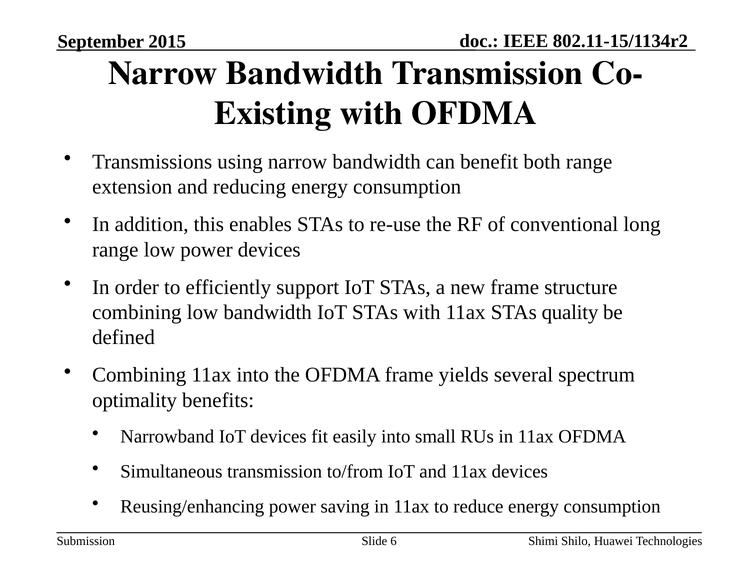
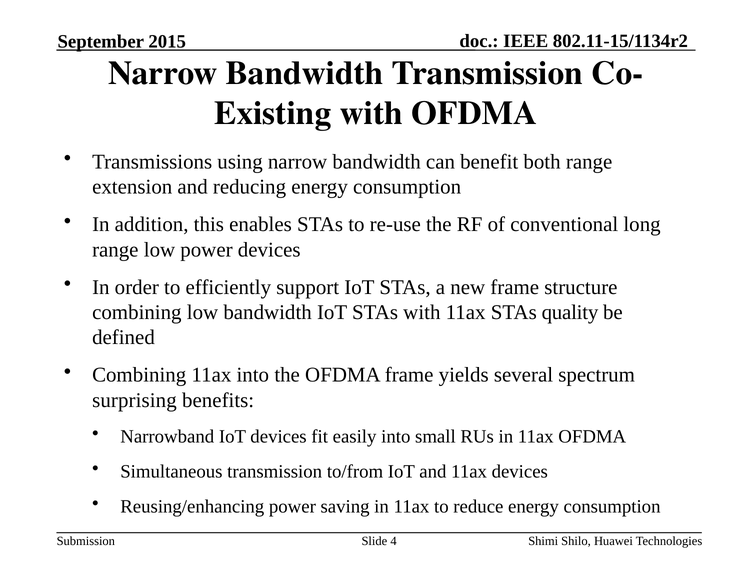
optimality: optimality -> surprising
6: 6 -> 4
